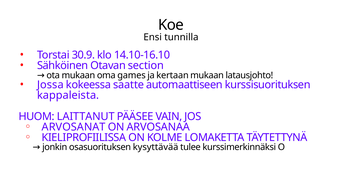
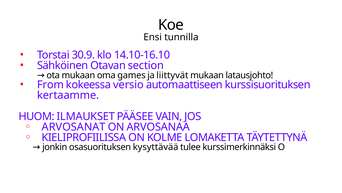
kertaan: kertaan -> liittyvät
Jossa: Jossa -> From
saatte: saatte -> versio
kappaleista: kappaleista -> kertaamme
LAITTANUT: LAITTANUT -> ILMAUKSET
